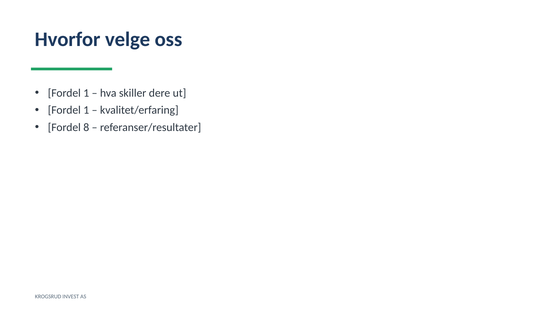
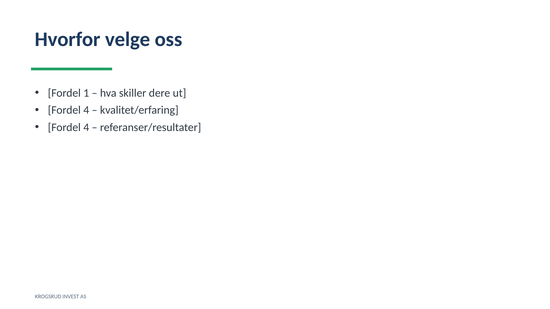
1 at (86, 110): 1 -> 4
8 at (86, 128): 8 -> 4
